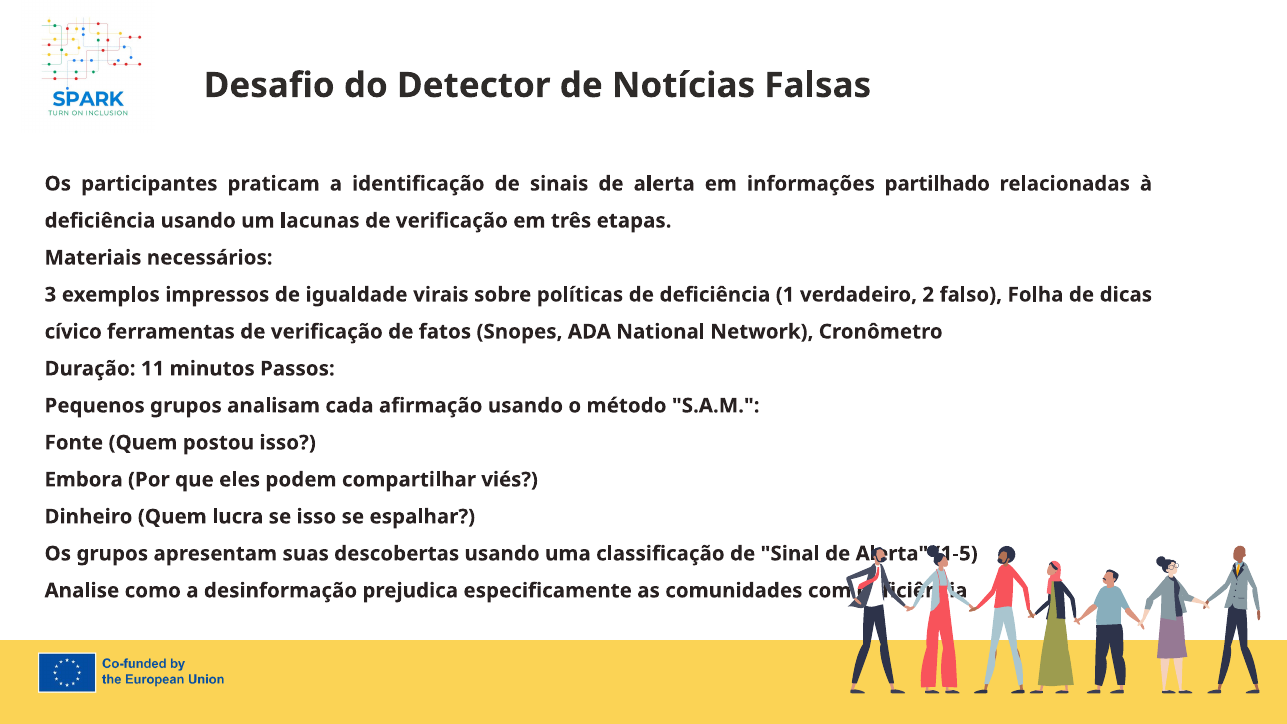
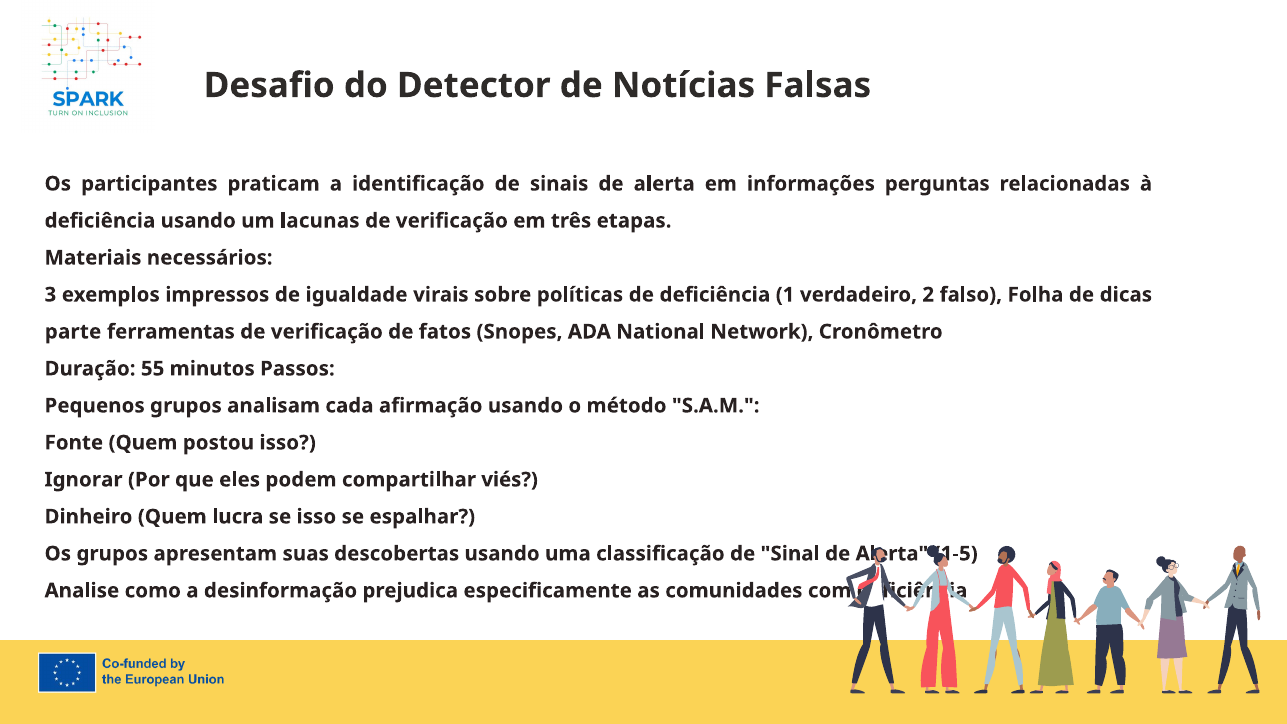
partilhado: partilhado -> perguntas
cívico: cívico -> parte
11: 11 -> 55
Embora: Embora -> Ignorar
